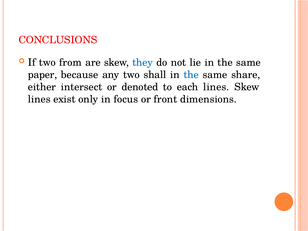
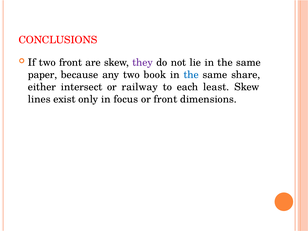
two from: from -> front
they colour: blue -> purple
shall: shall -> book
denoted: denoted -> railway
each lines: lines -> least
